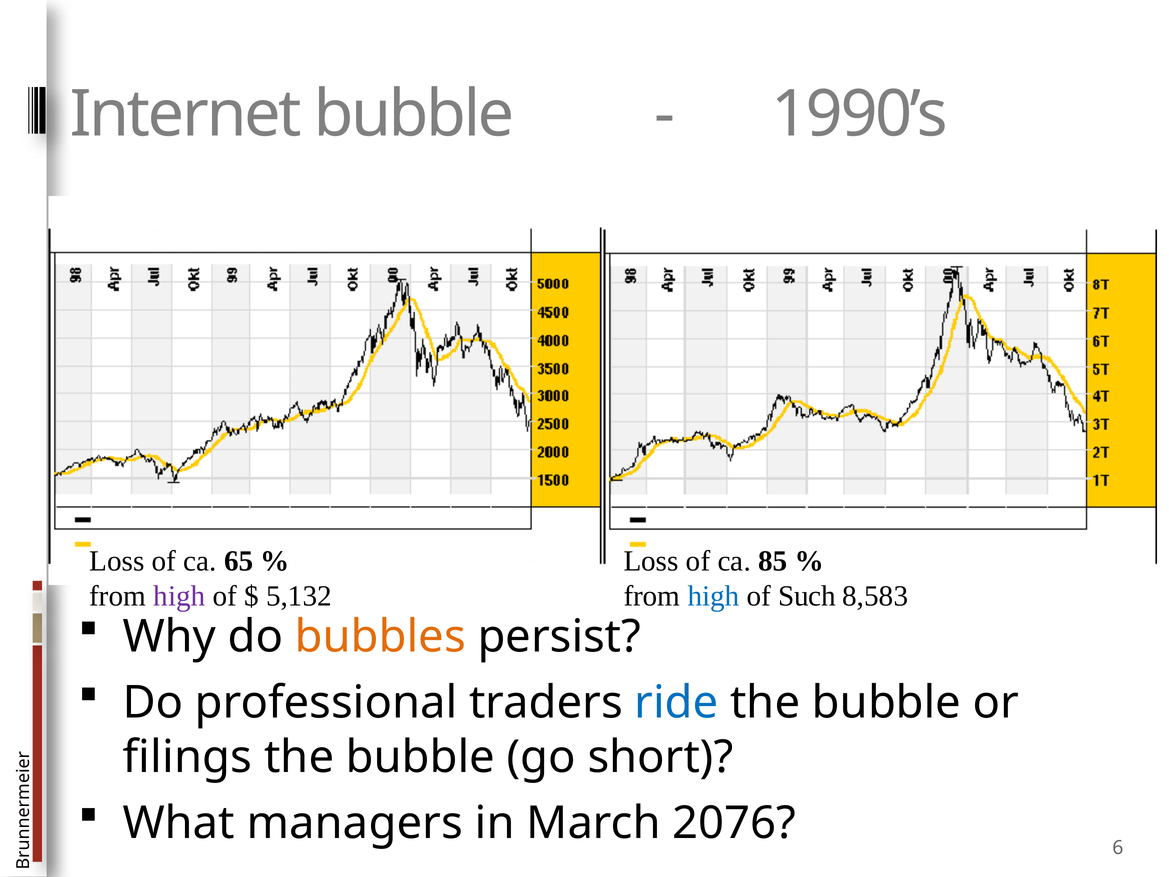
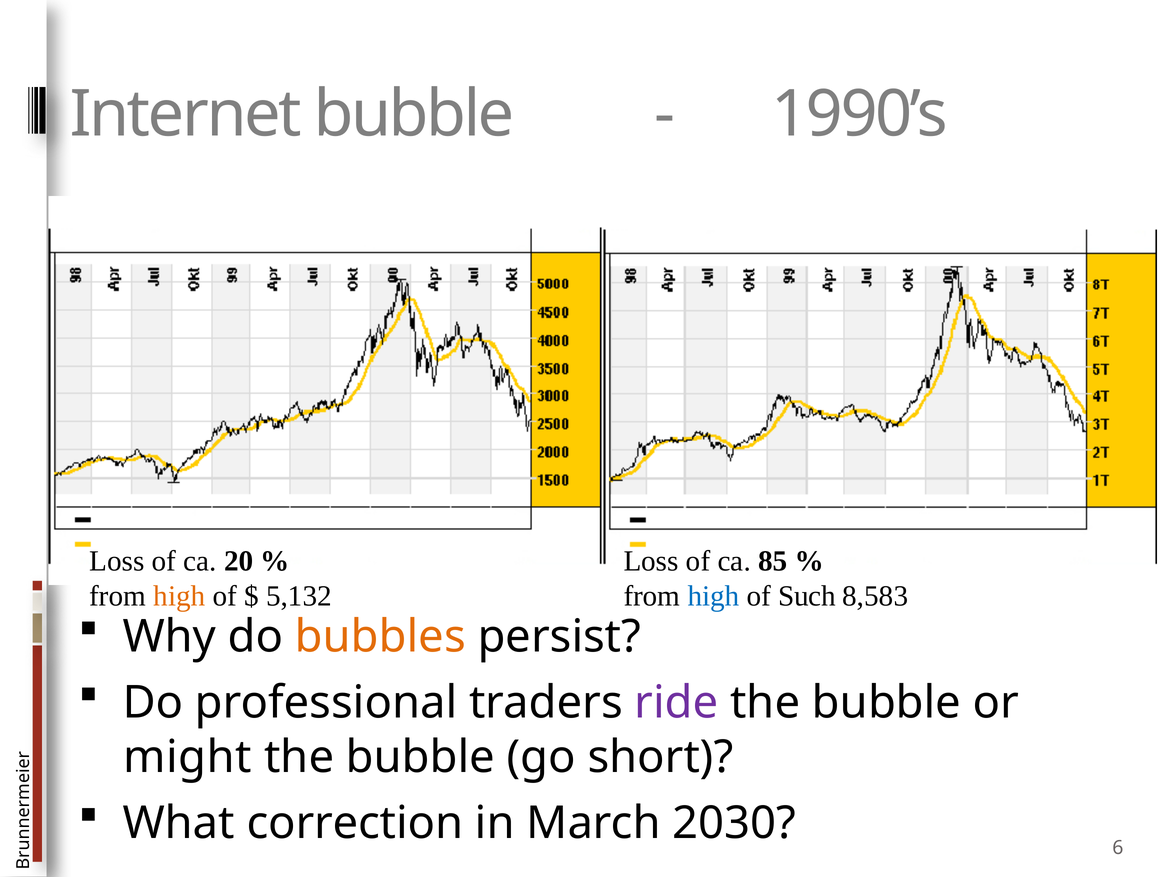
65: 65 -> 20
high at (179, 596) colour: purple -> orange
ride colour: blue -> purple
filings: filings -> might
managers: managers -> correction
2076: 2076 -> 2030
